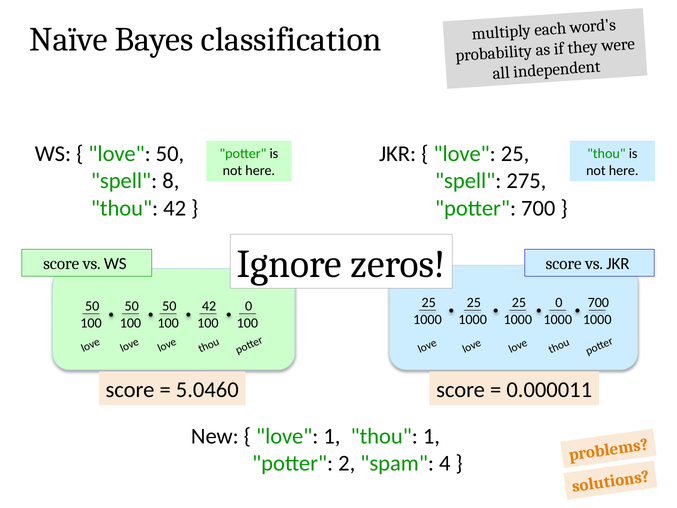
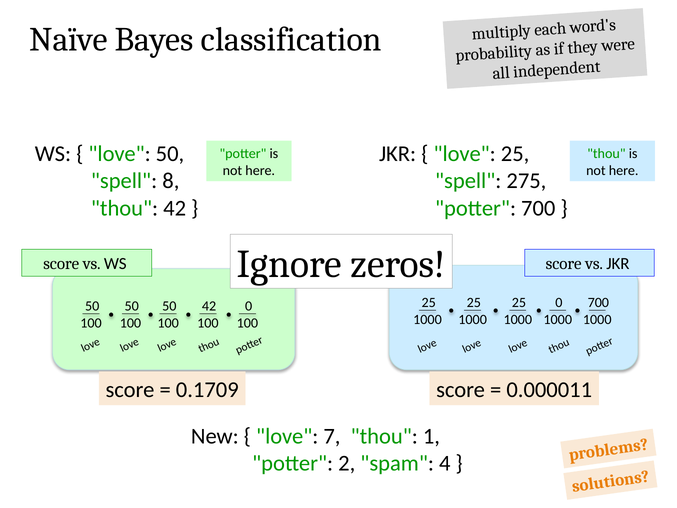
5.0460: 5.0460 -> 0.1709
love 1: 1 -> 7
